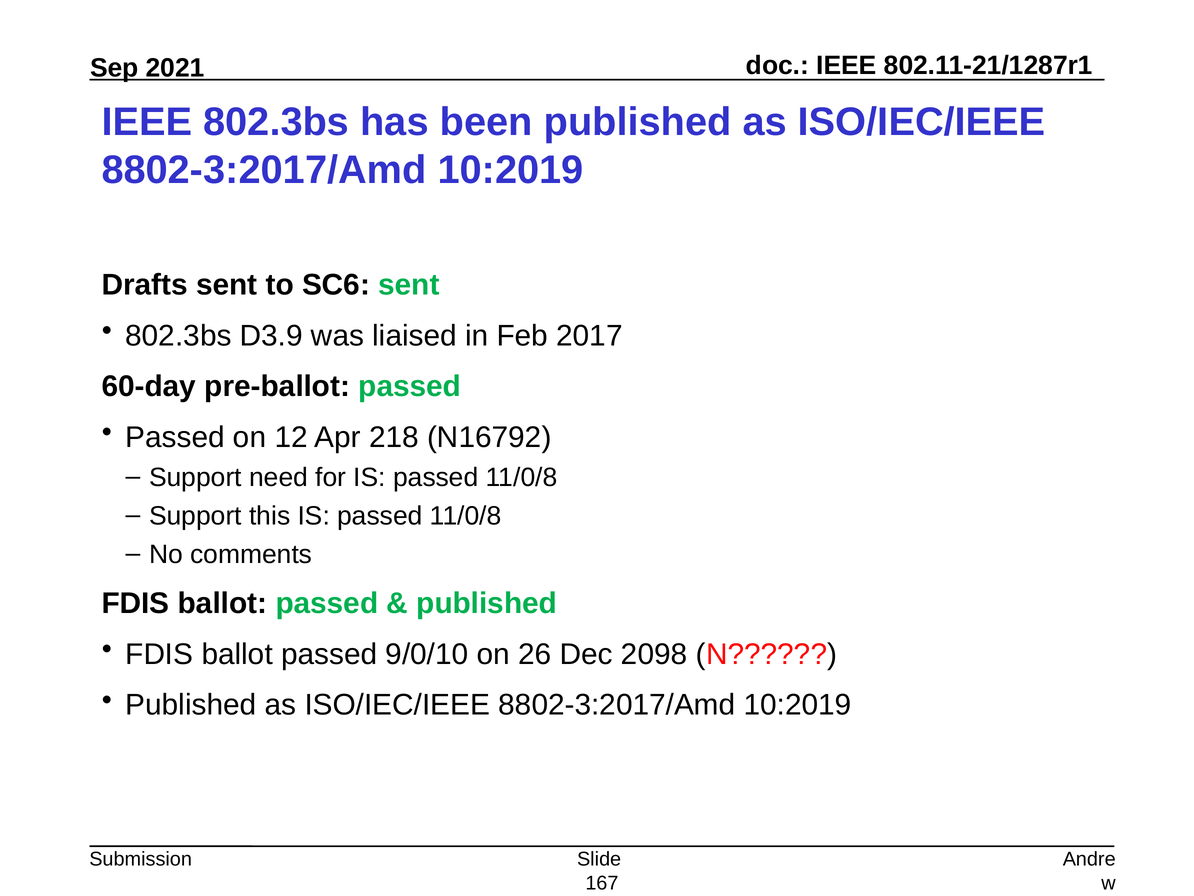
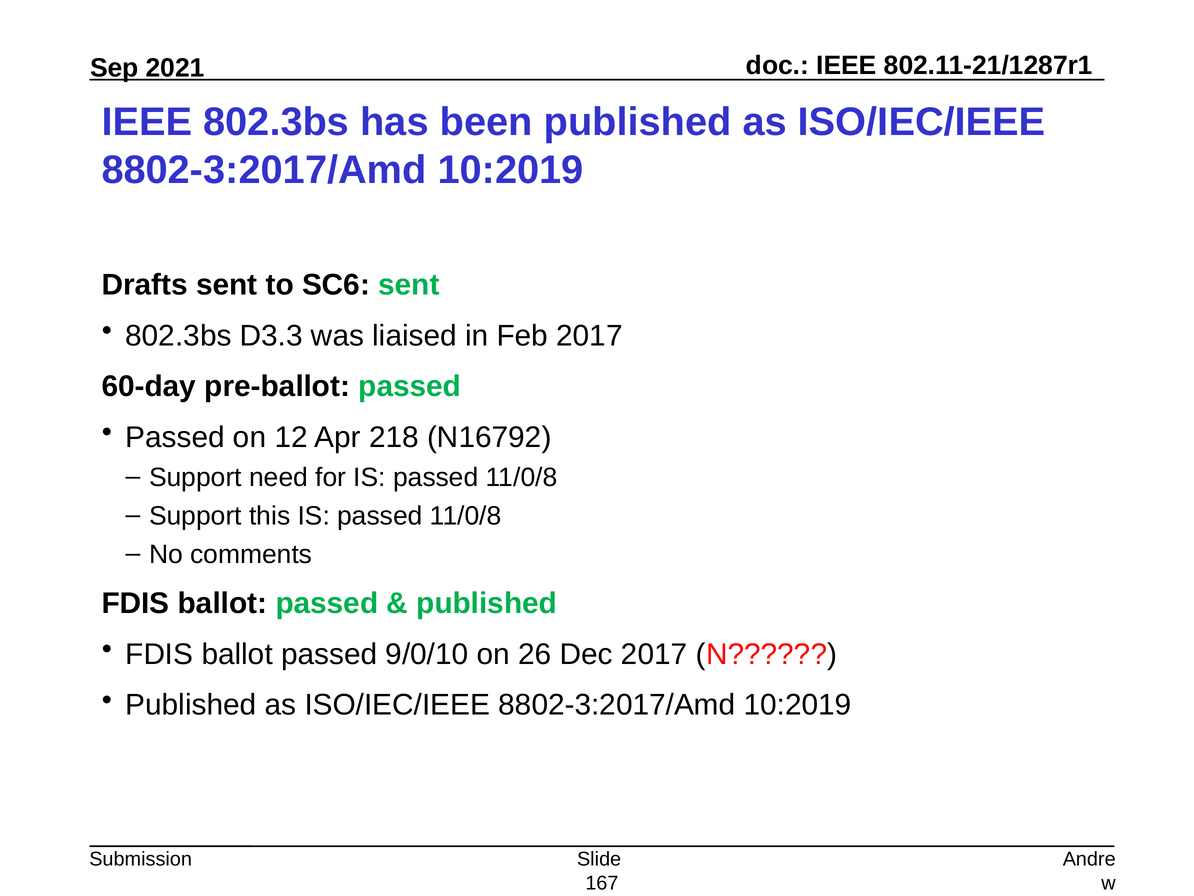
D3.9: D3.9 -> D3.3
Dec 2098: 2098 -> 2017
